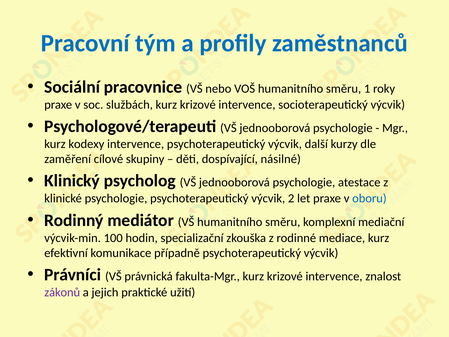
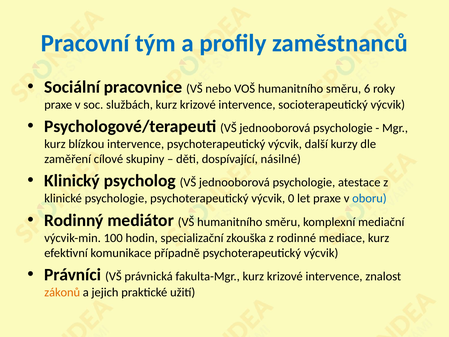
1: 1 -> 6
kodexy: kodexy -> blízkou
2: 2 -> 0
zákonů colour: purple -> orange
